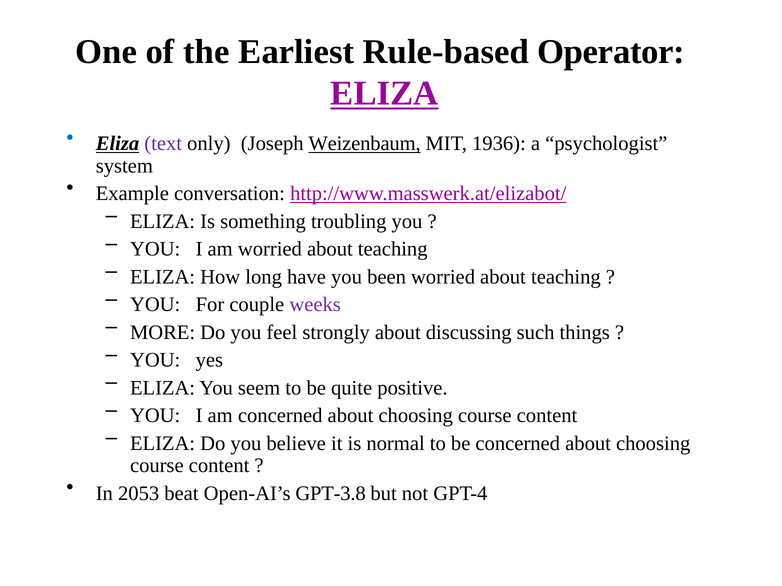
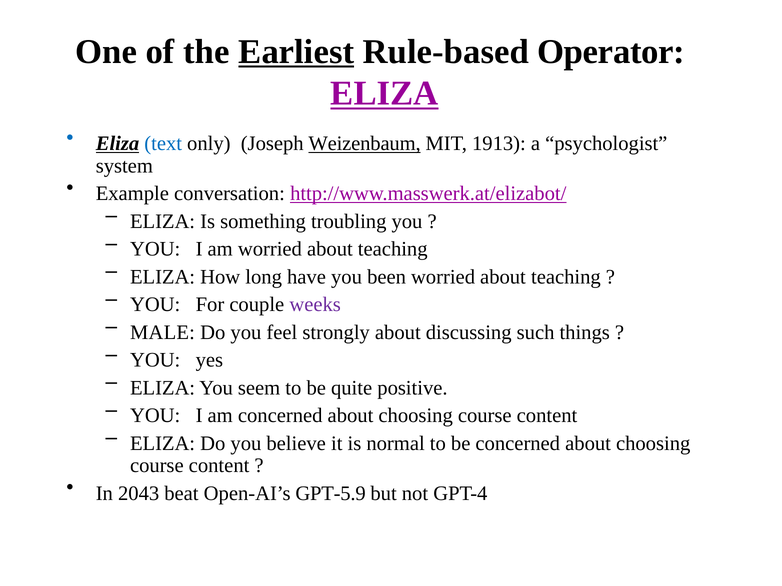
Earliest underline: none -> present
text colour: purple -> blue
1936: 1936 -> 1913
MORE: MORE -> MALE
2053: 2053 -> 2043
GPT-3.8: GPT-3.8 -> GPT-5.9
